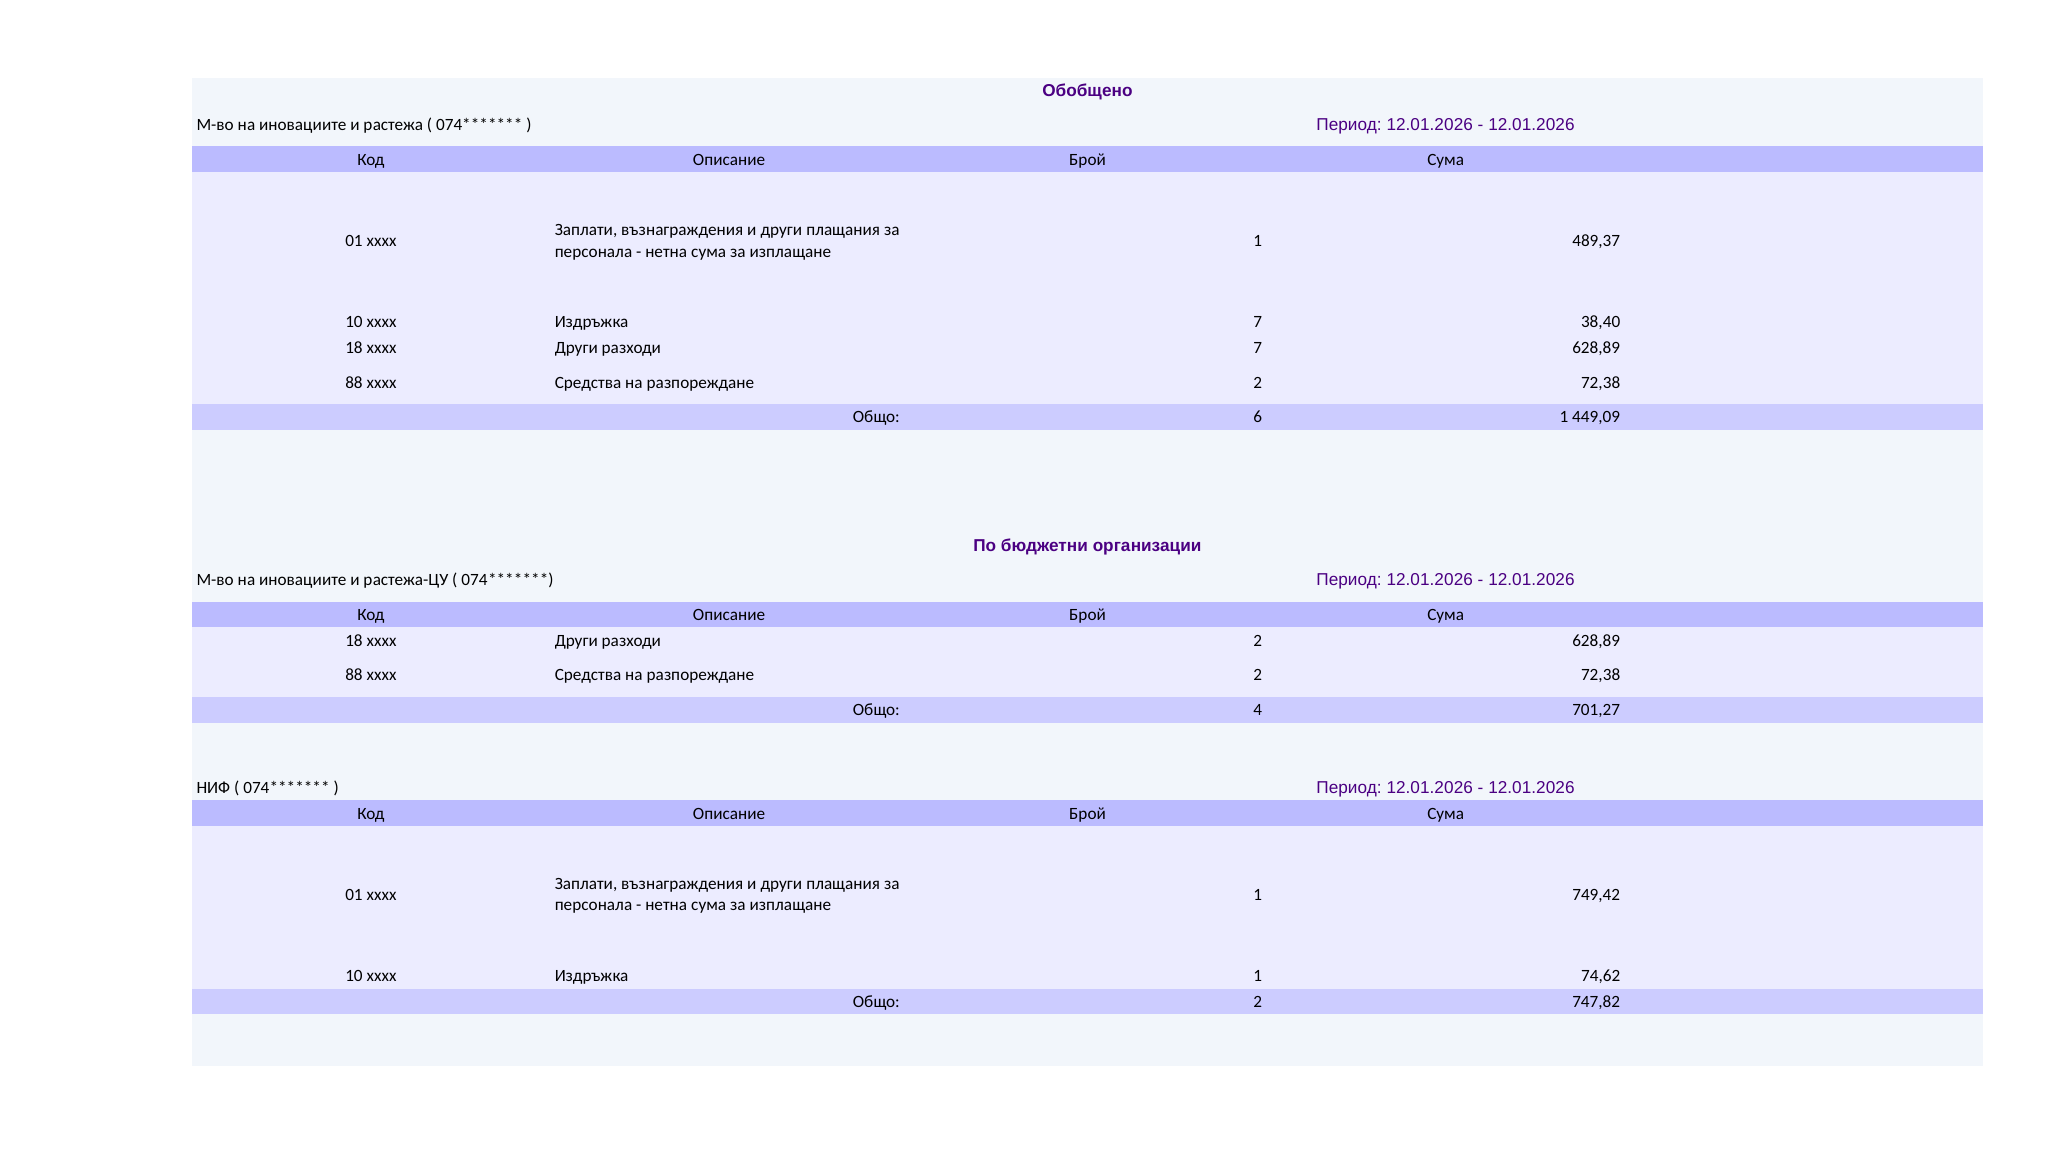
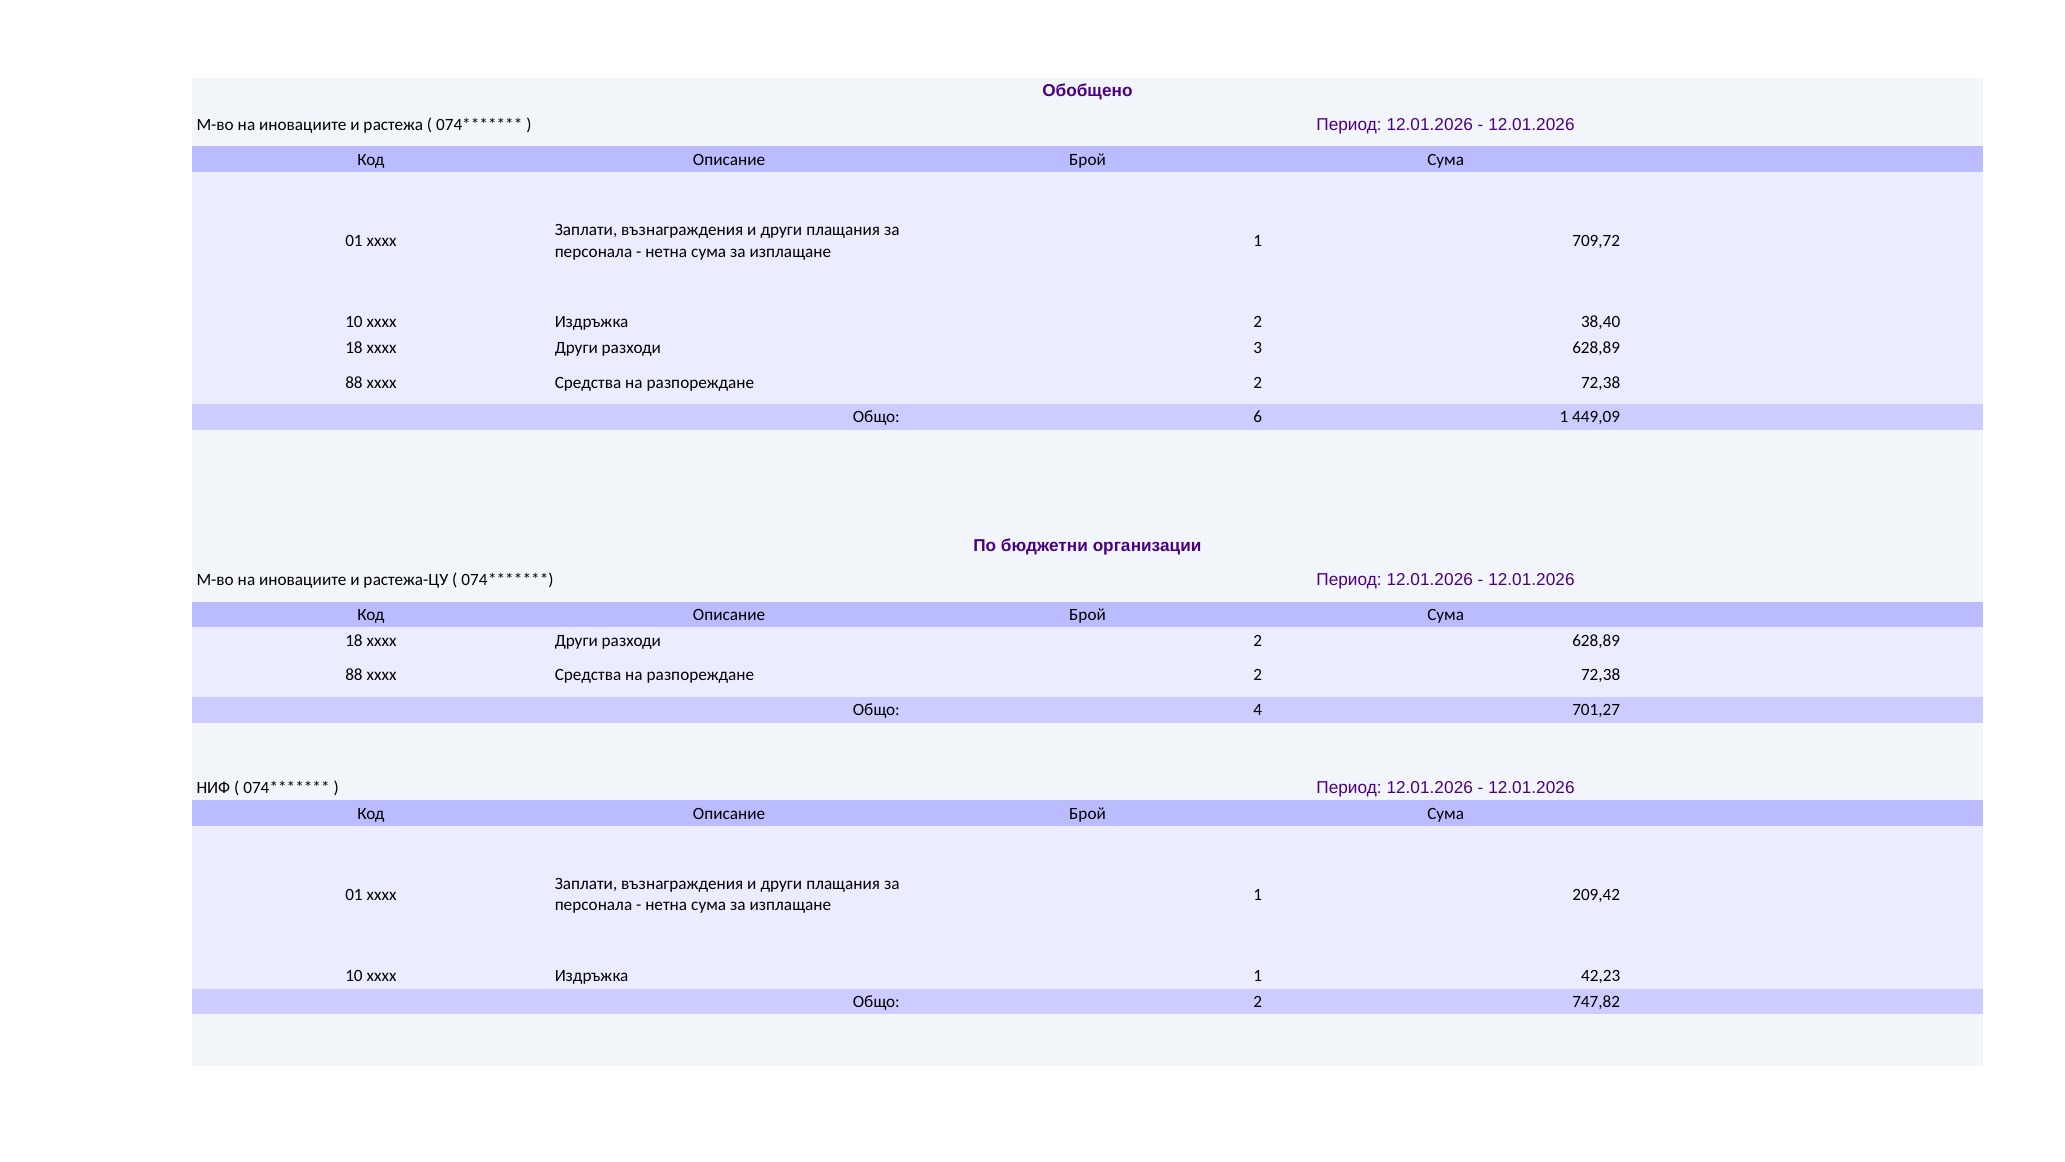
489,37: 489,37 -> 709,72
Издръжка 7: 7 -> 2
разходи 7: 7 -> 3
749,42: 749,42 -> 209,42
74,62: 74,62 -> 42,23
